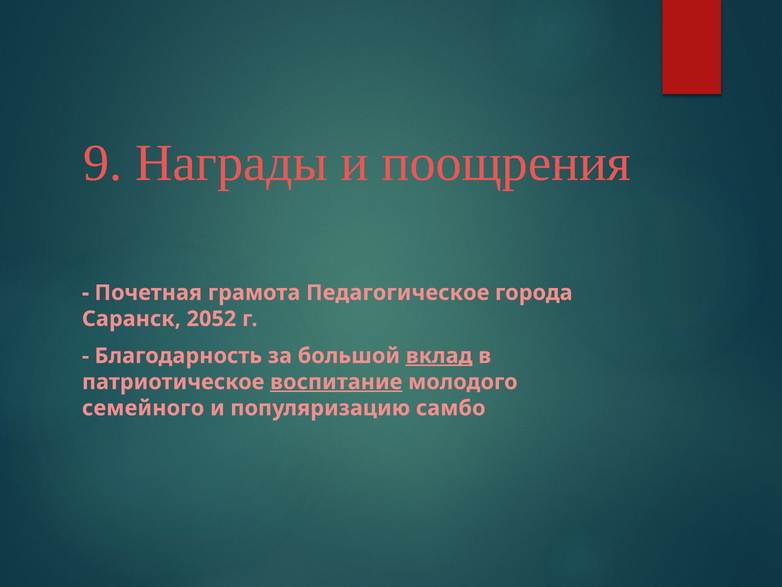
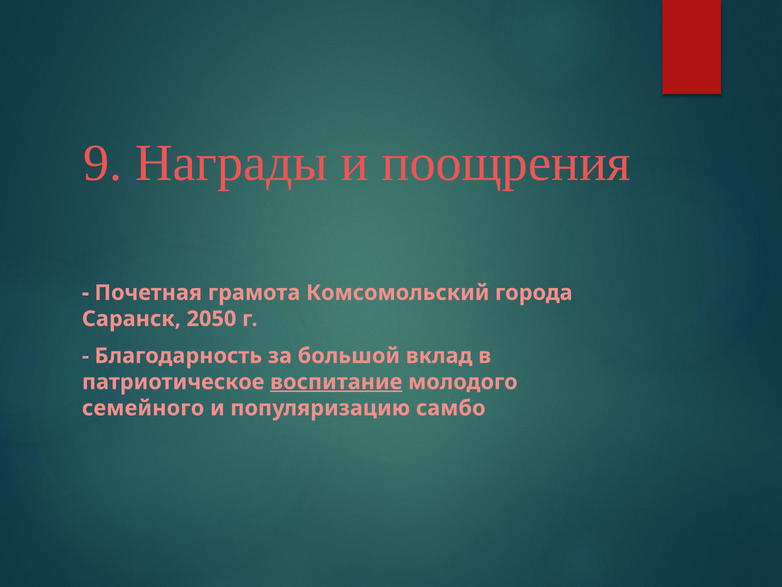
Педагогическое: Педагогическое -> Комсомольский
2052: 2052 -> 2050
вклад underline: present -> none
